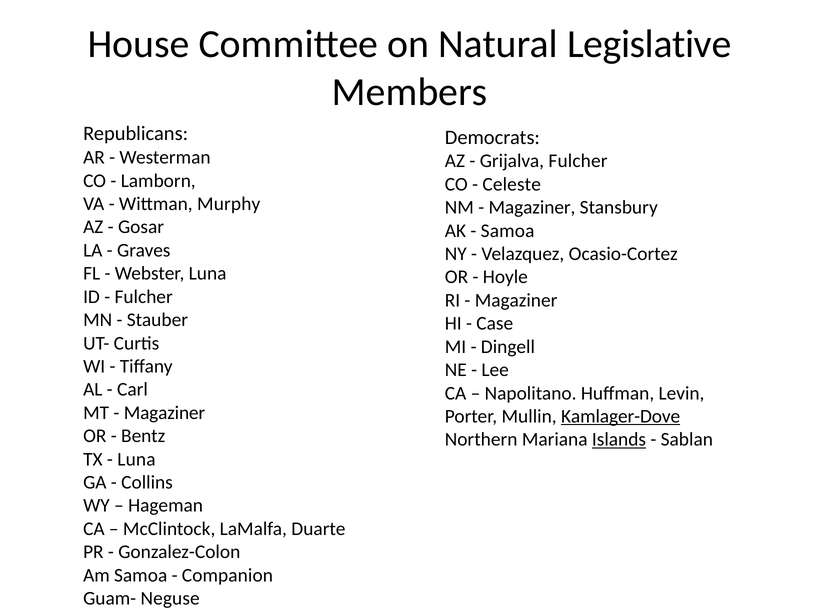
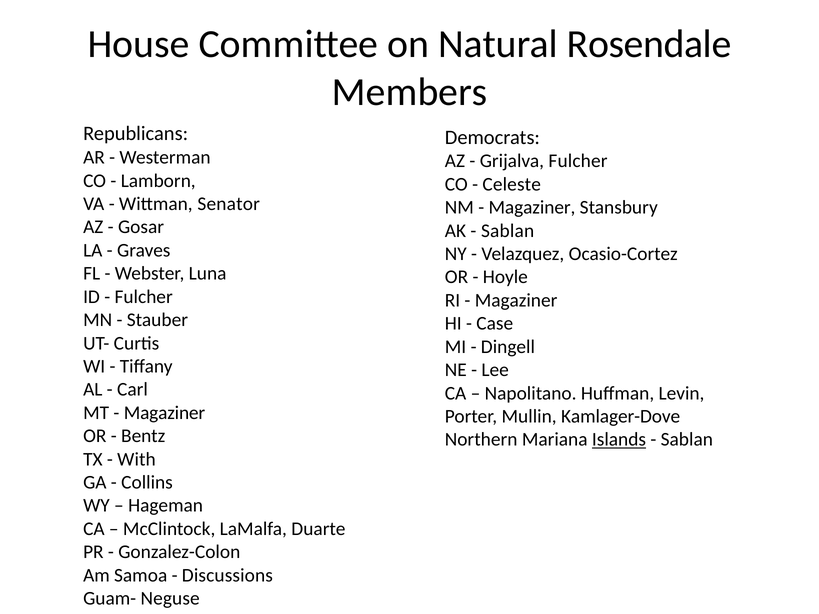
Legislative: Legislative -> Rosendale
Murphy: Murphy -> Senator
Samoa at (508, 231): Samoa -> Sablan
Kamlager-Dove underline: present -> none
Luna at (136, 459): Luna -> With
Companion: Companion -> Discussions
